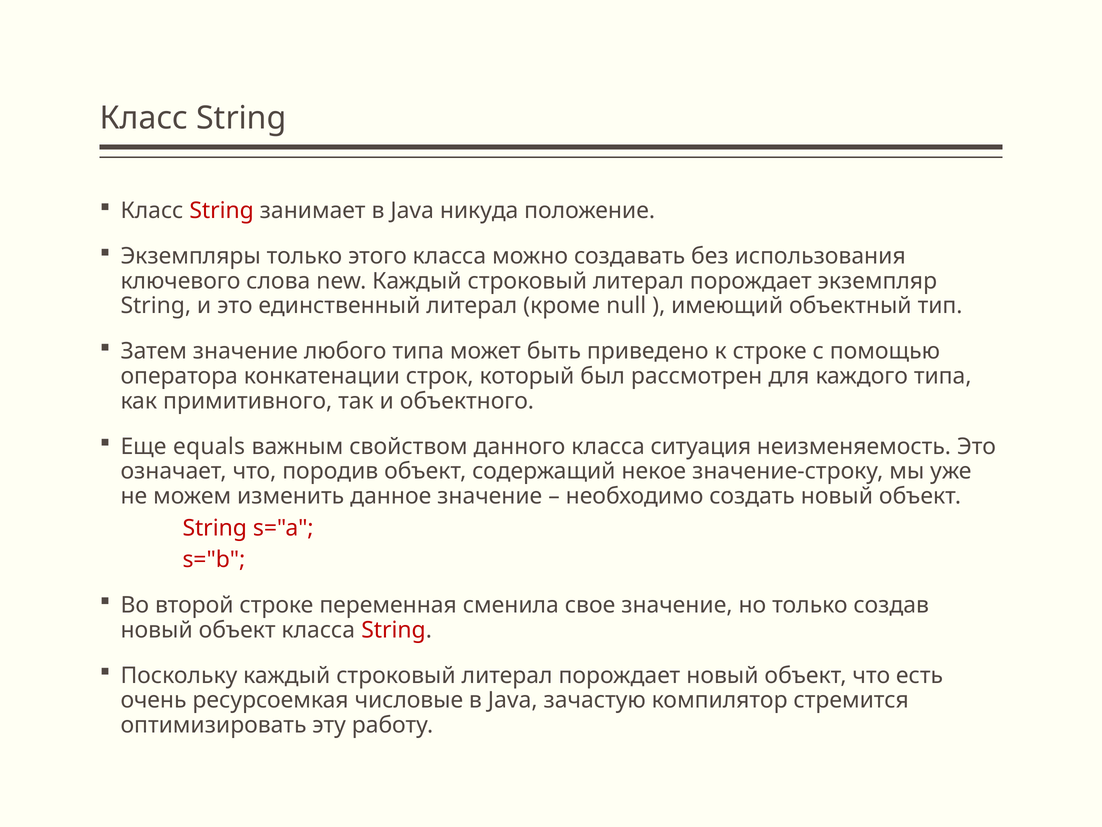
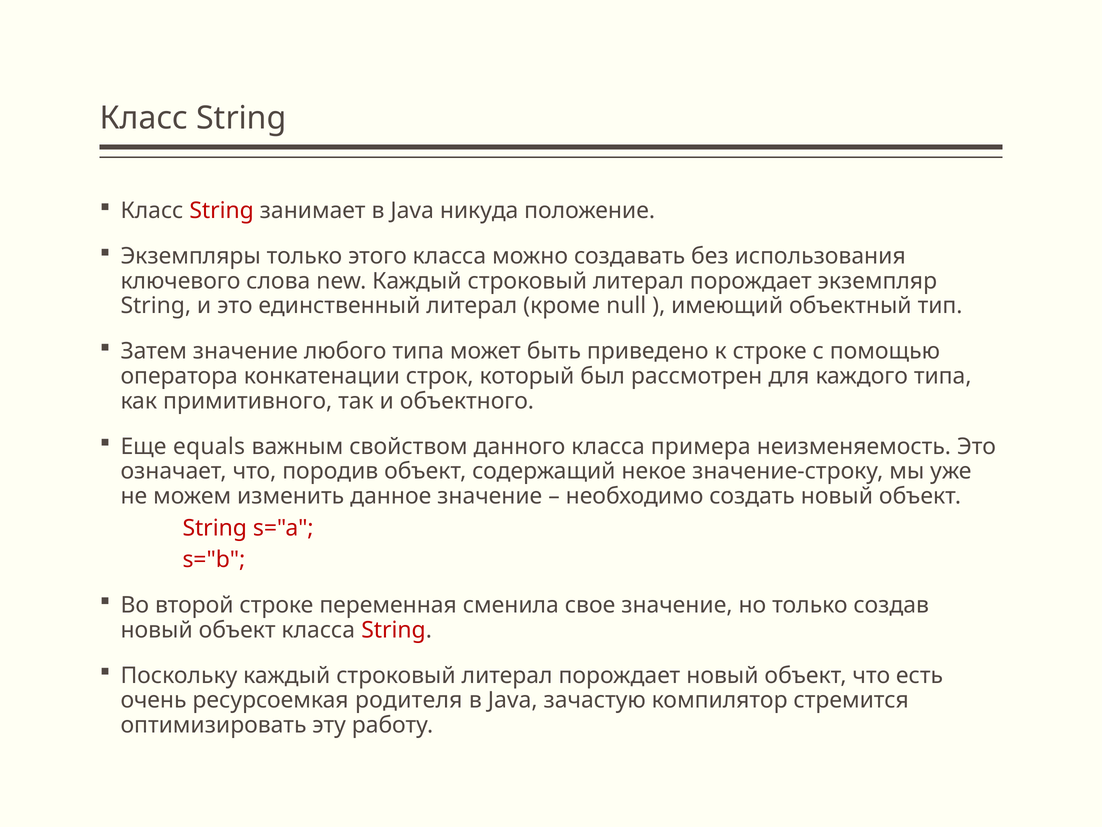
ситуация: ситуация -> примера
числовые: числовые -> родителя
